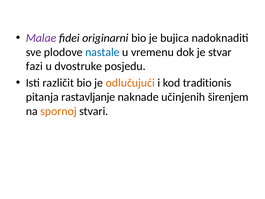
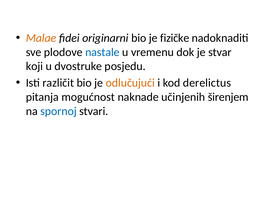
Malae colour: purple -> orange
bujica: bujica -> fizičke
fazi: fazi -> koji
traditionis: traditionis -> derelictus
rastavljanje: rastavljanje -> mogućnost
spornoj colour: orange -> blue
